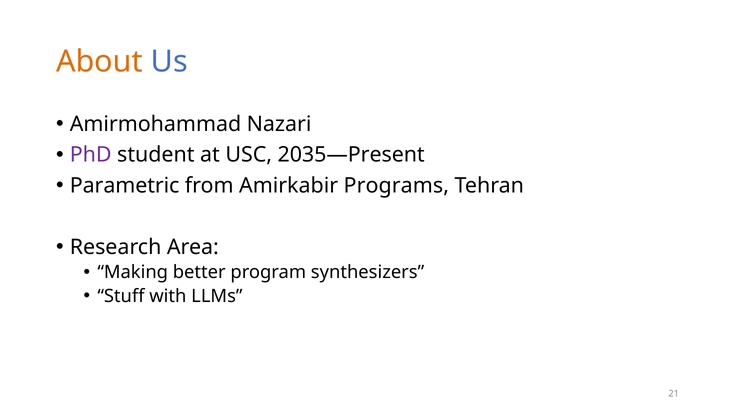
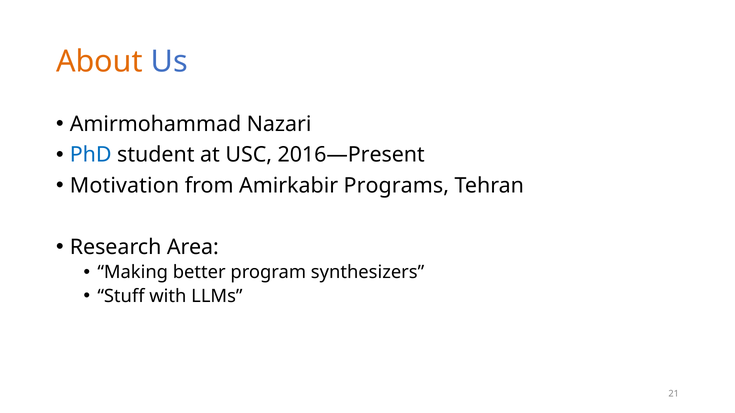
PhD colour: purple -> blue
2035—Present: 2035—Present -> 2016—Present
Parametric: Parametric -> Motivation
